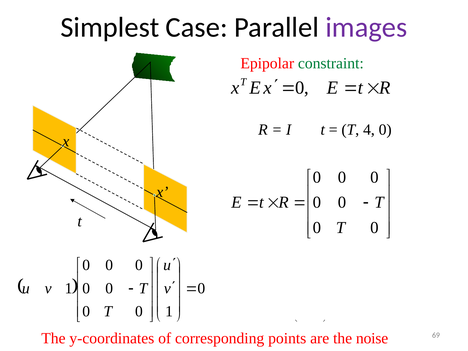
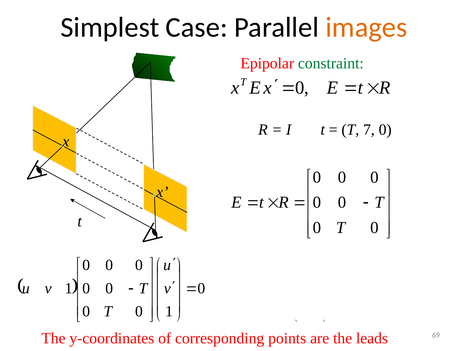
images colour: purple -> orange
4: 4 -> 7
noise: noise -> leads
